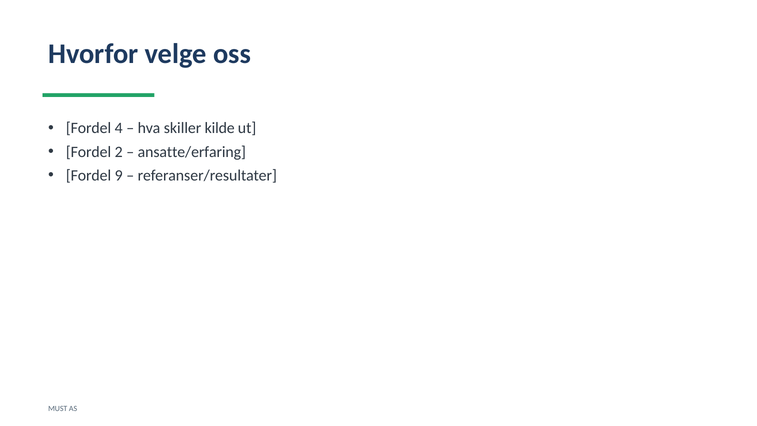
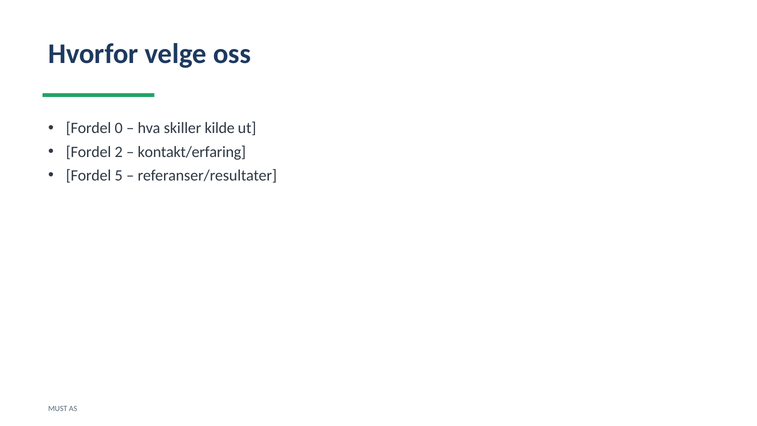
4: 4 -> 0
ansatte/erfaring: ansatte/erfaring -> kontakt/erfaring
9: 9 -> 5
